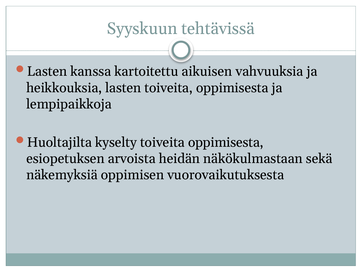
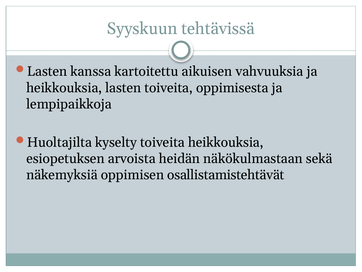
kyselty toiveita oppimisesta: oppimisesta -> heikkouksia
vuorovaikutuksesta: vuorovaikutuksesta -> osallistamistehtävät
